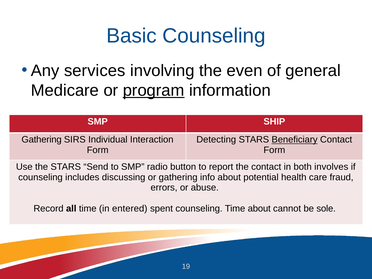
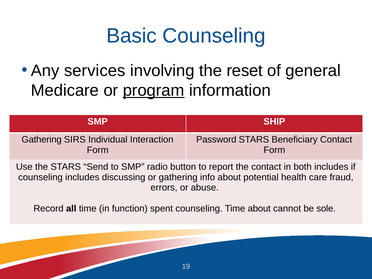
even: even -> reset
Detecting: Detecting -> Password
Beneficiary underline: present -> none
both involves: involves -> includes
entered: entered -> function
